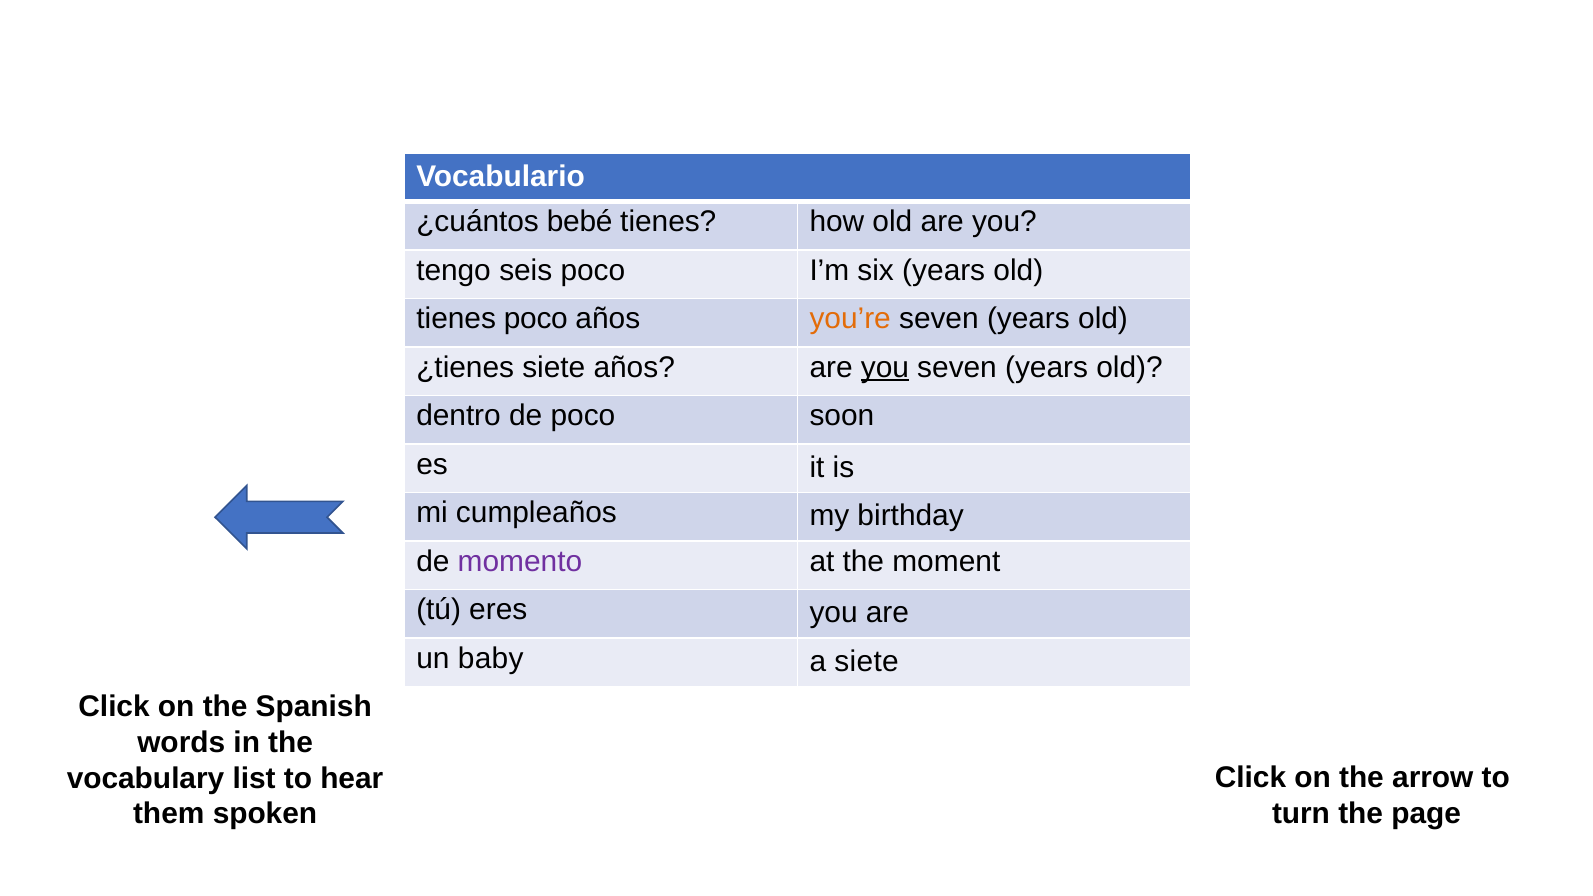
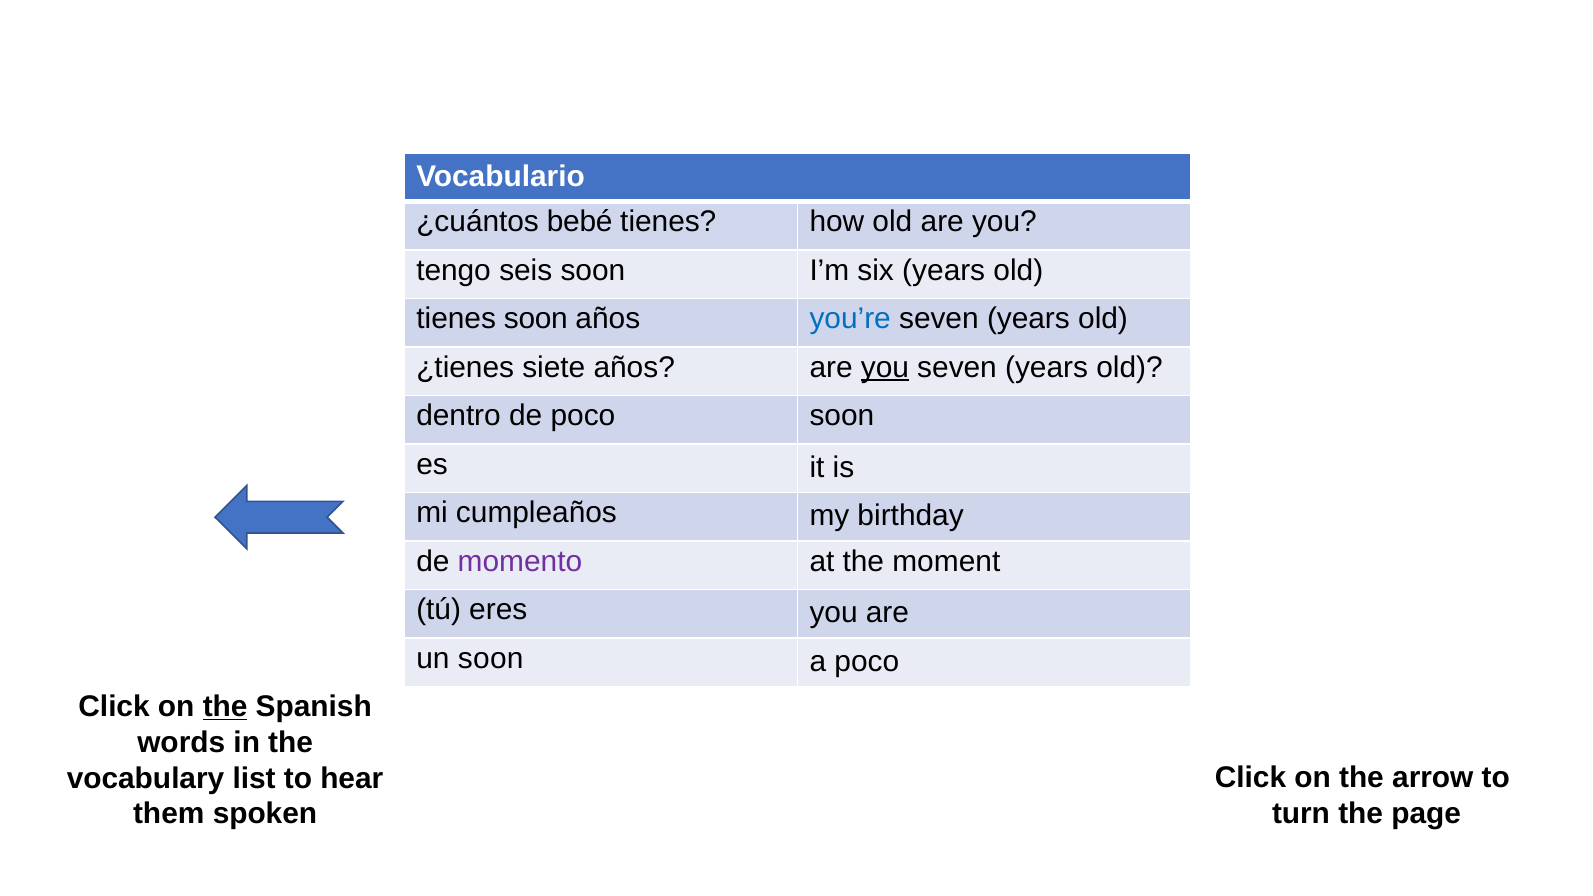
seis poco: poco -> soon
tienes poco: poco -> soon
you’re colour: orange -> blue
un baby: baby -> soon
a siete: siete -> poco
the at (225, 707) underline: none -> present
